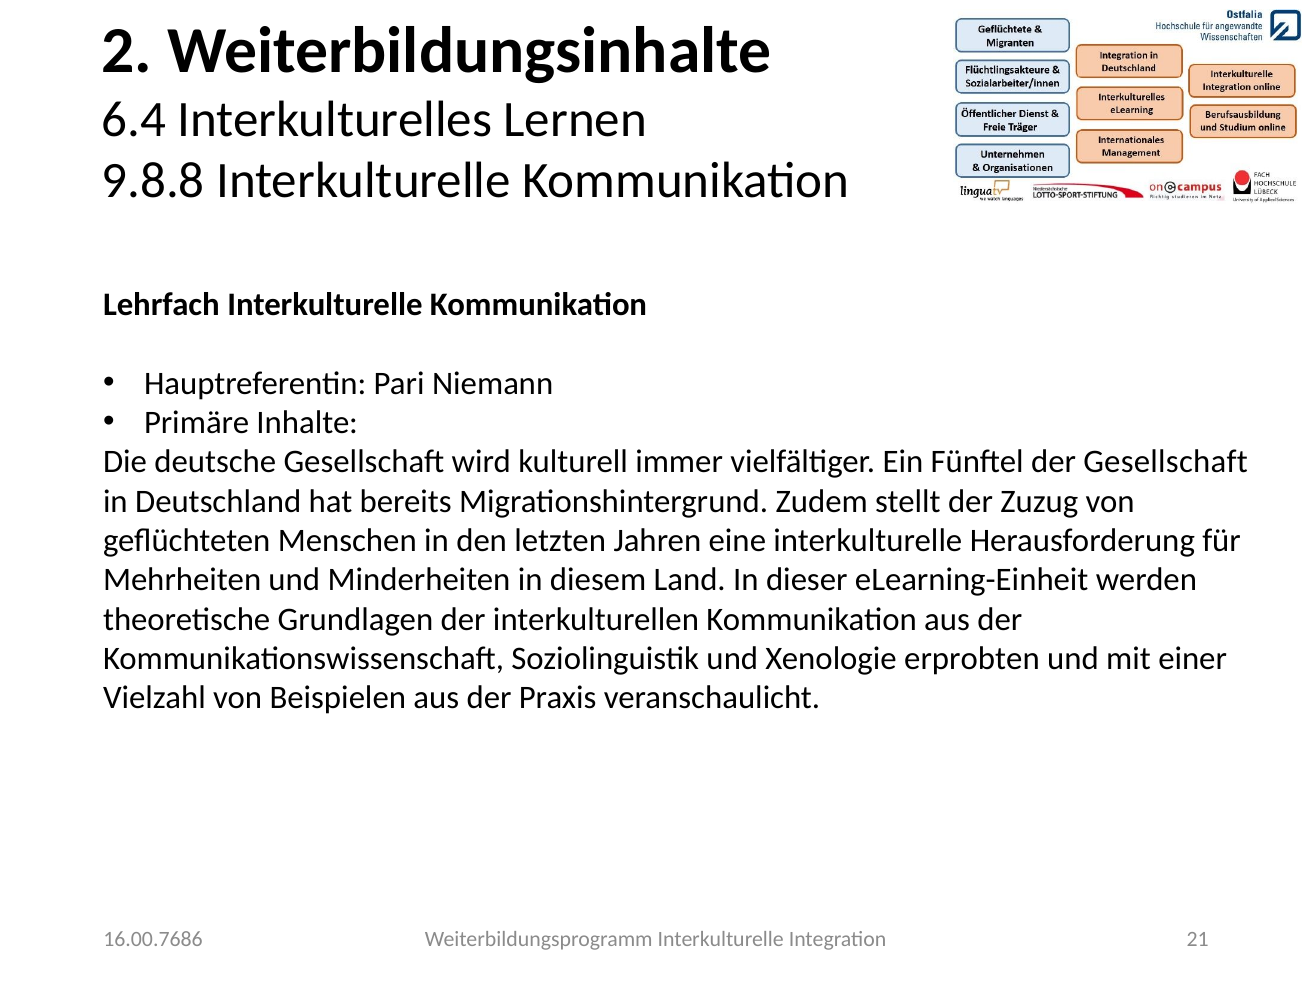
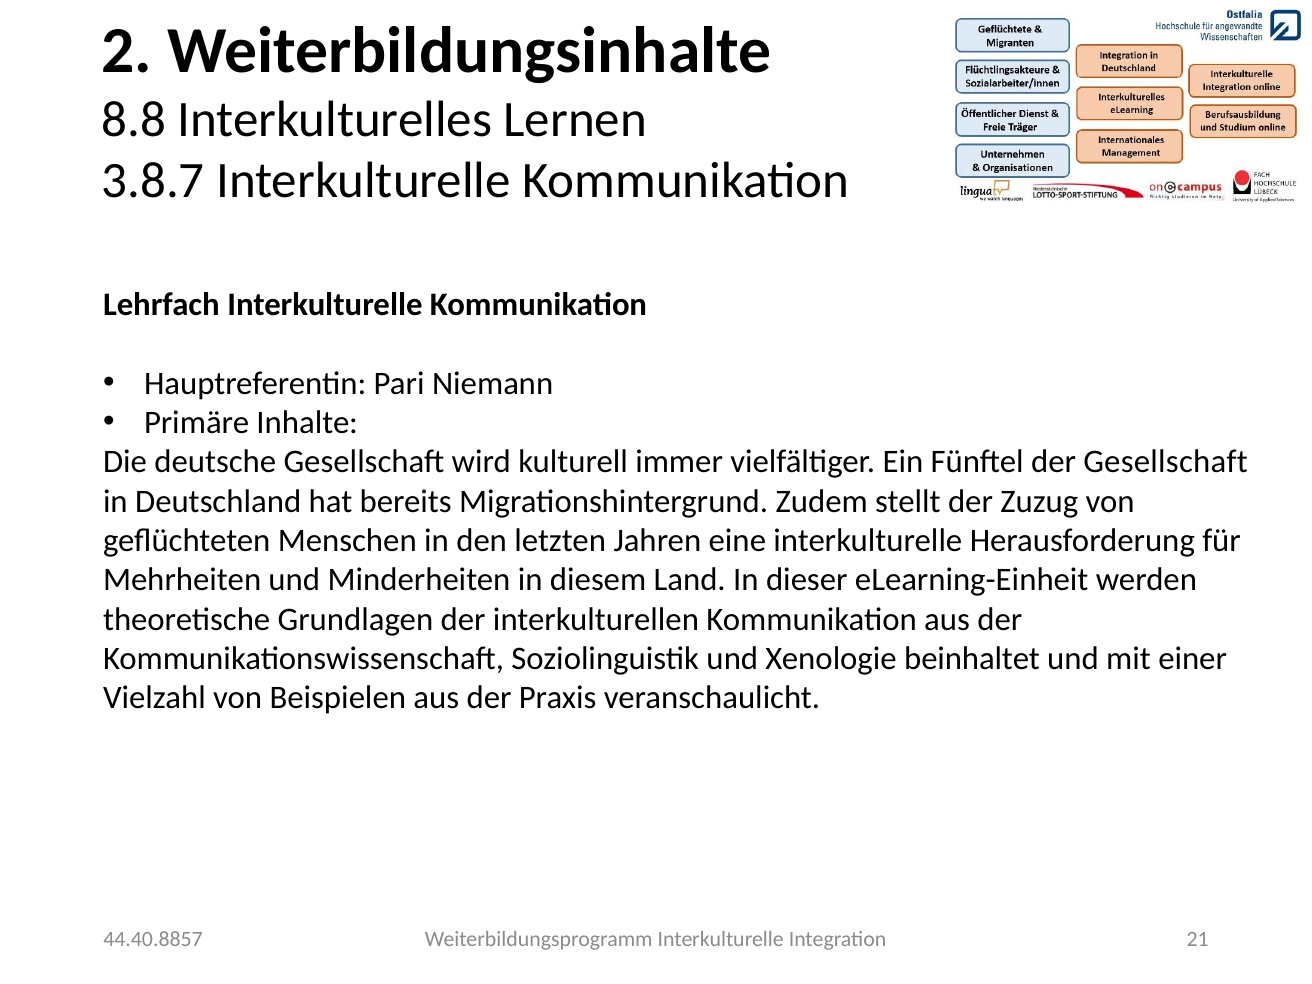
6.4: 6.4 -> 8.8
9.8.8: 9.8.8 -> 3.8.7
erprobten: erprobten -> beinhaltet
16.00.7686: 16.00.7686 -> 44.40.8857
